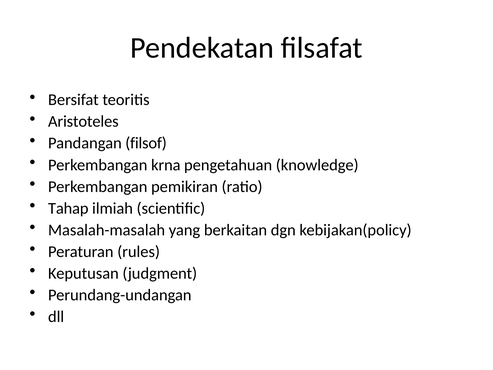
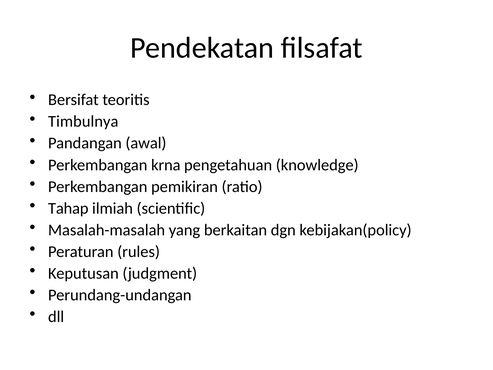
Aristoteles: Aristoteles -> Timbulnya
filsof: filsof -> awal
